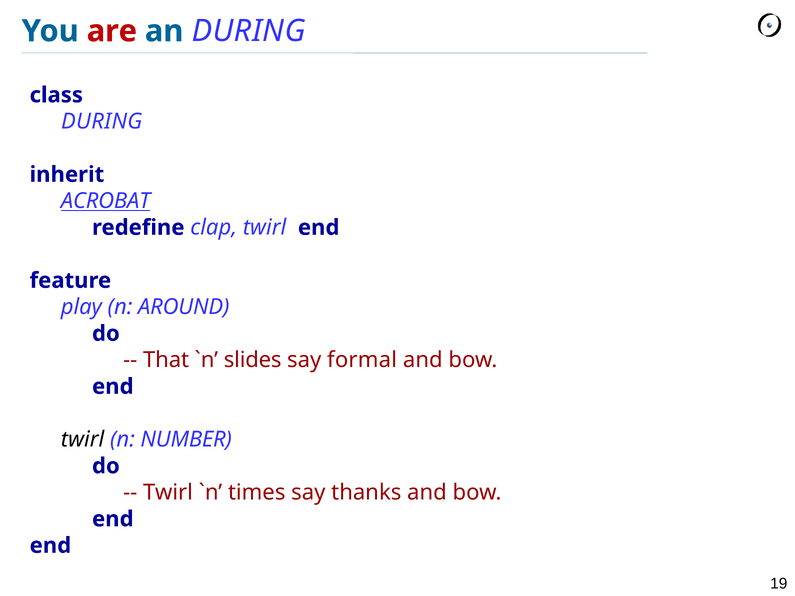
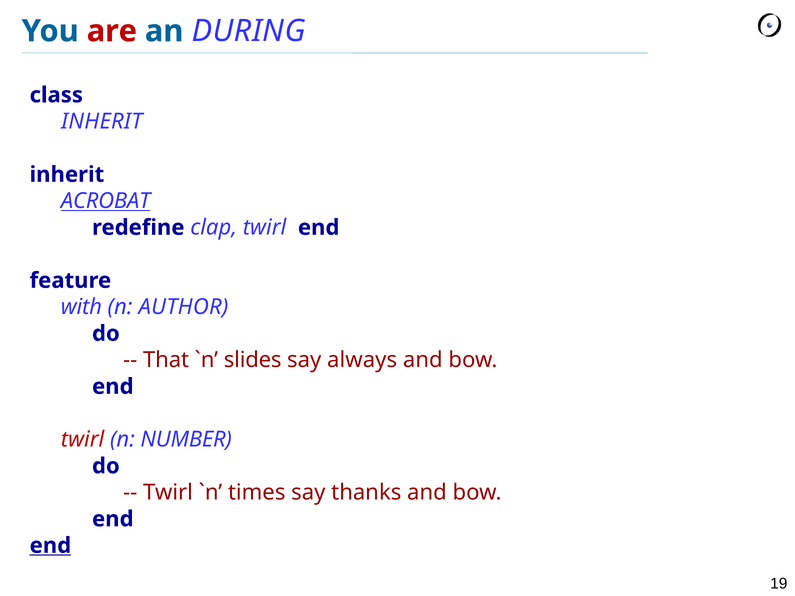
DURING at (102, 122): DURING -> INHERIT
play: play -> with
AROUND: AROUND -> AUTHOR
formal: formal -> always
twirl at (83, 440) colour: black -> red
end at (50, 546) underline: none -> present
